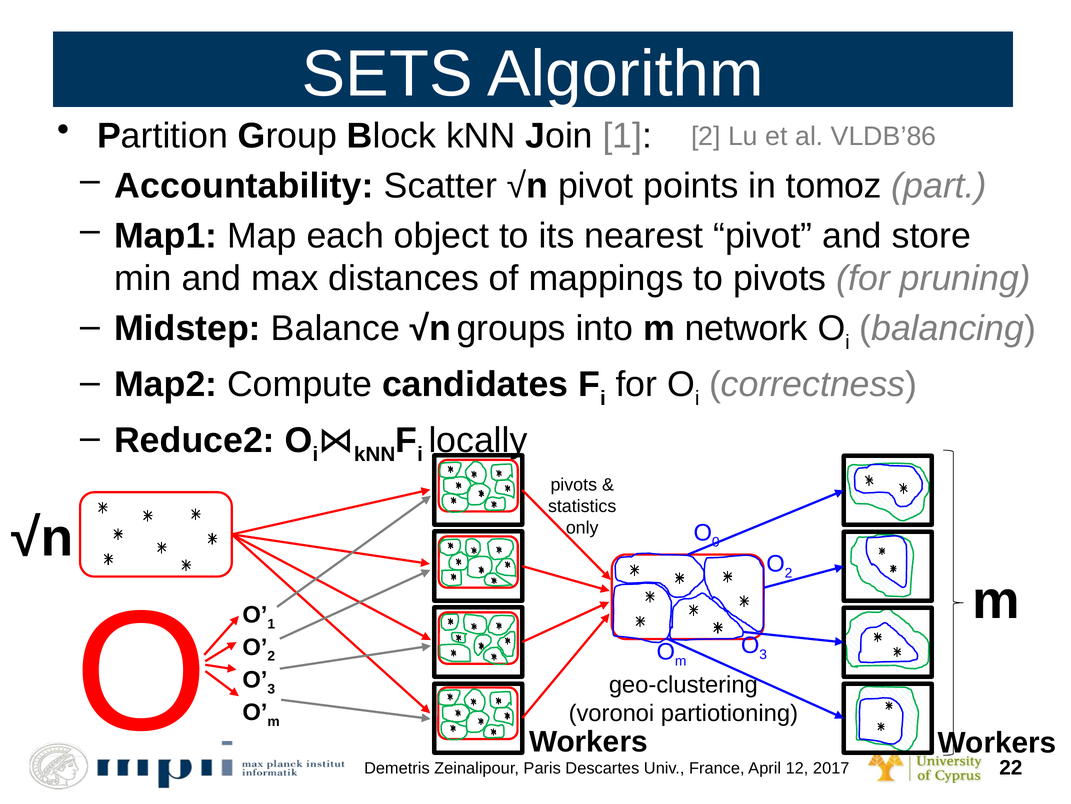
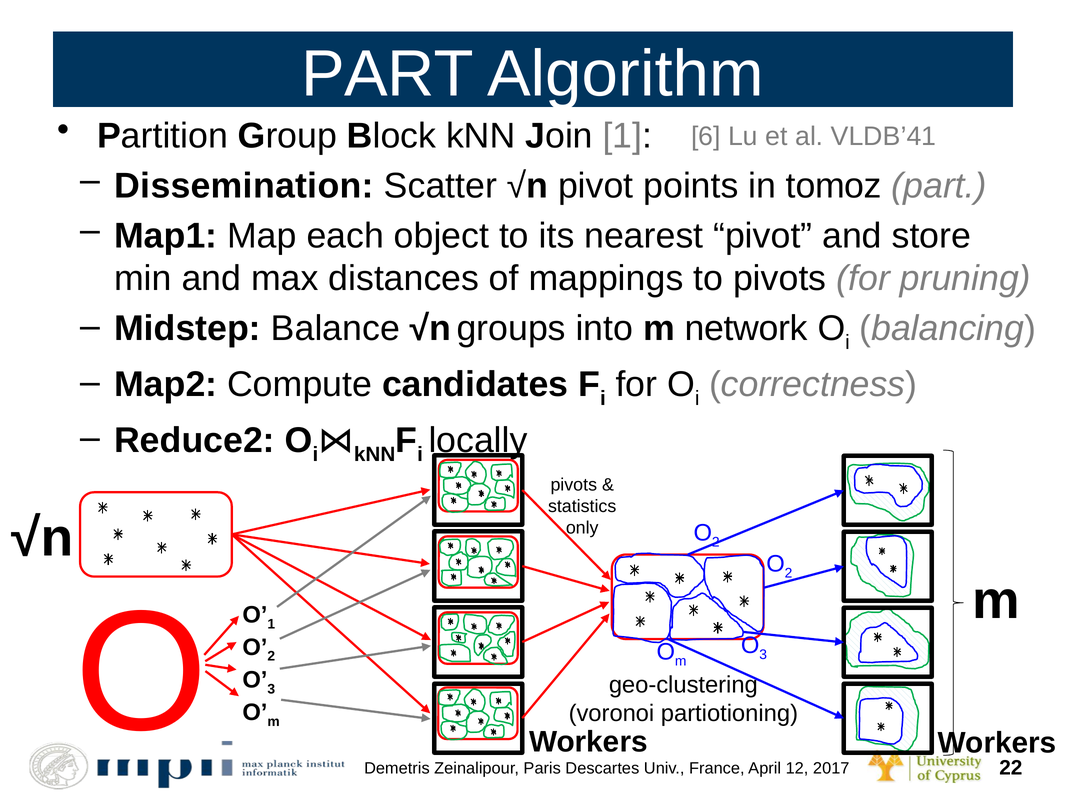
SETS at (387, 74): SETS -> PART
2 at (706, 136): 2 -> 6
VLDB’86: VLDB’86 -> VLDB’41
Accountability: Accountability -> Dissemination
√n O 0: 0 -> 2
